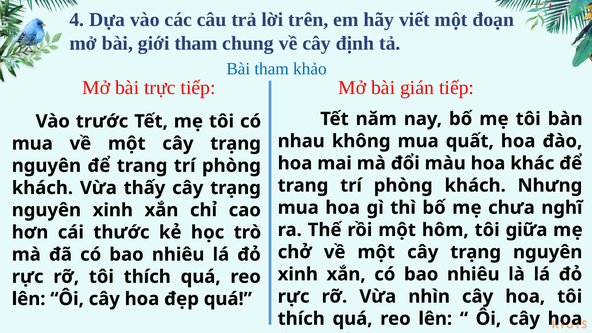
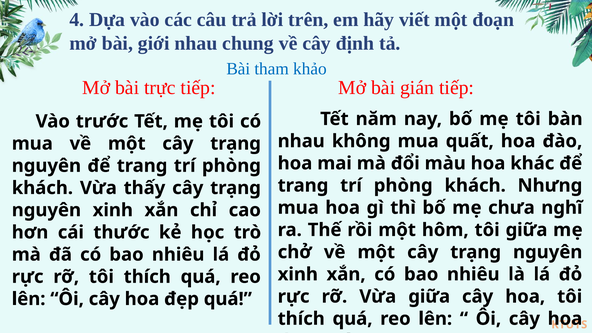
giới tham: tham -> nhau
Vừa nhìn: nhìn -> giữa
